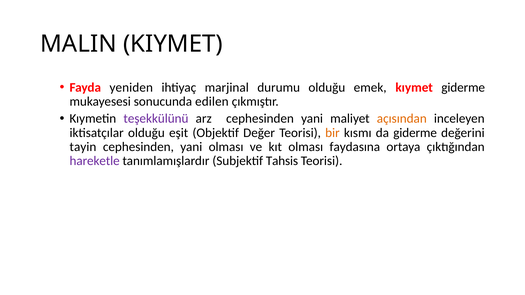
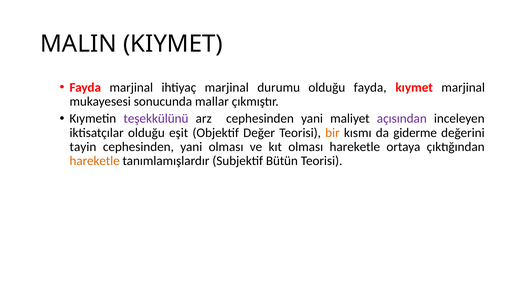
Fayda yeniden: yeniden -> marjinal
olduğu emek: emek -> fayda
kıymet giderme: giderme -> marjinal
edilen: edilen -> mallar
açısından colour: orange -> purple
olması faydasına: faydasına -> hareketle
hareketle at (95, 161) colour: purple -> orange
Tahsis: Tahsis -> Bütün
